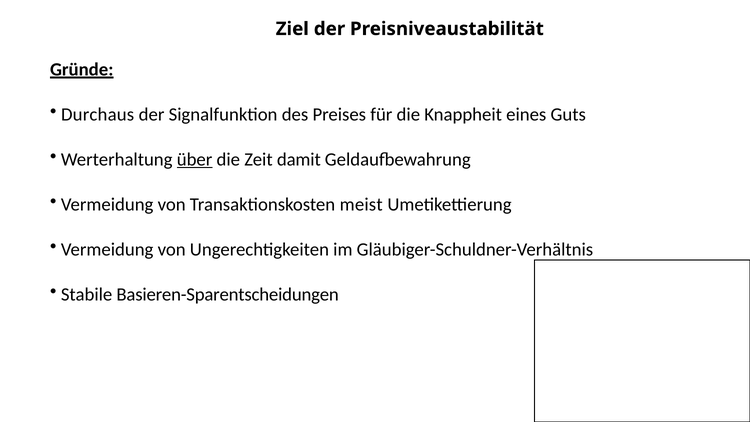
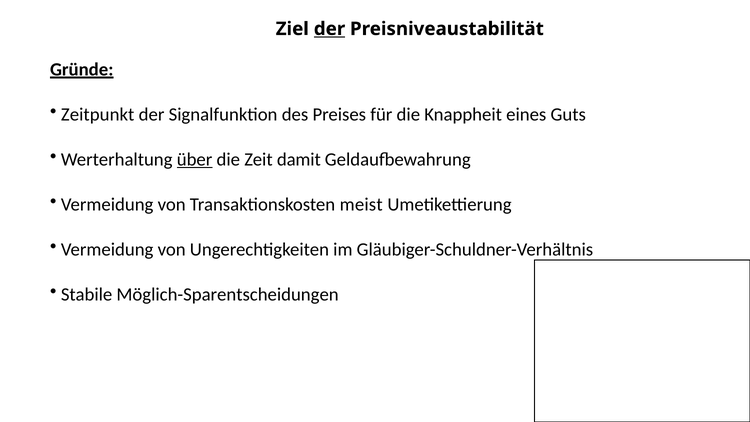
der at (329, 29) underline: none -> present
Durchaus: Durchaus -> Zeitpunkt
Basieren-Sparentscheidungen: Basieren-Sparentscheidungen -> Möglich-Sparentscheidungen
